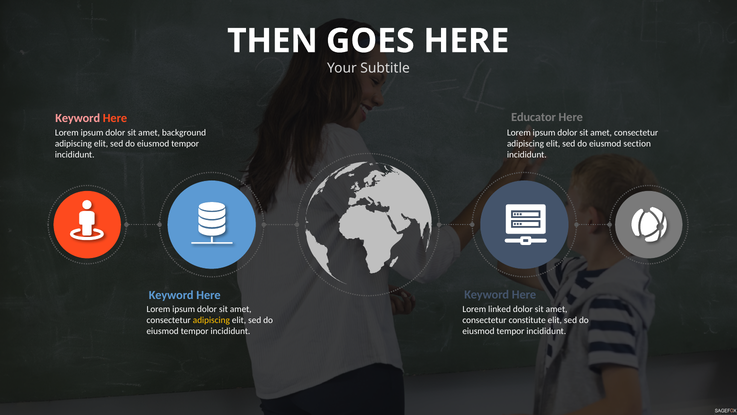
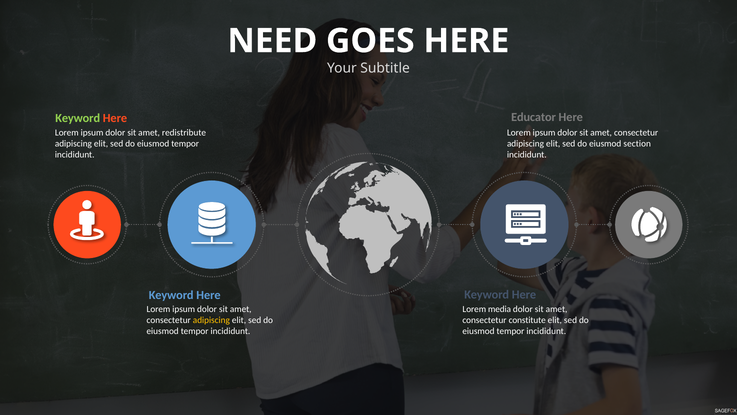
THEN: THEN -> NEED
Keyword at (78, 118) colour: pink -> light green
background: background -> redistribute
linked: linked -> media
